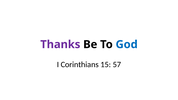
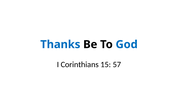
Thanks colour: purple -> blue
